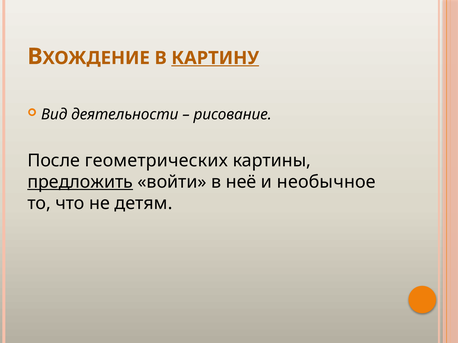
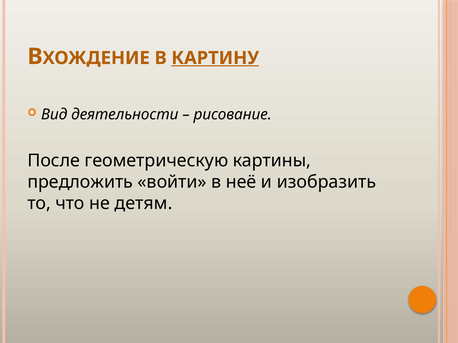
геометрических: геометрических -> геометрическую
предложить underline: present -> none
необычное: необычное -> изобразить
